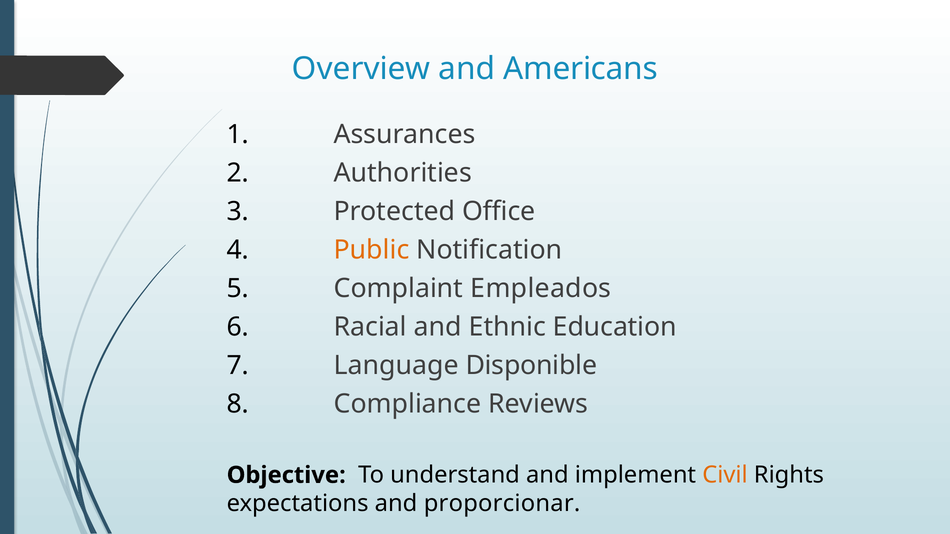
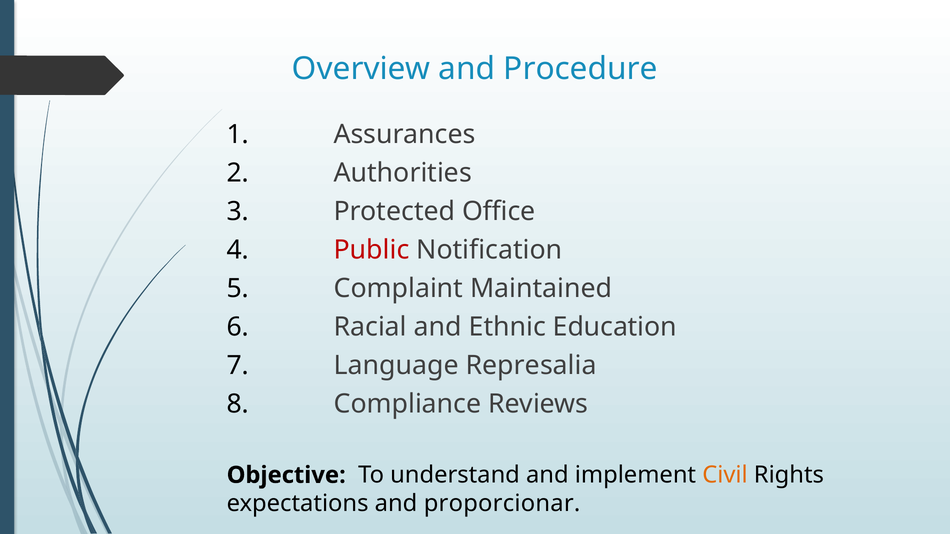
Americans: Americans -> Procedure
Public colour: orange -> red
Empleados: Empleados -> Maintained
Disponible: Disponible -> Represalia
